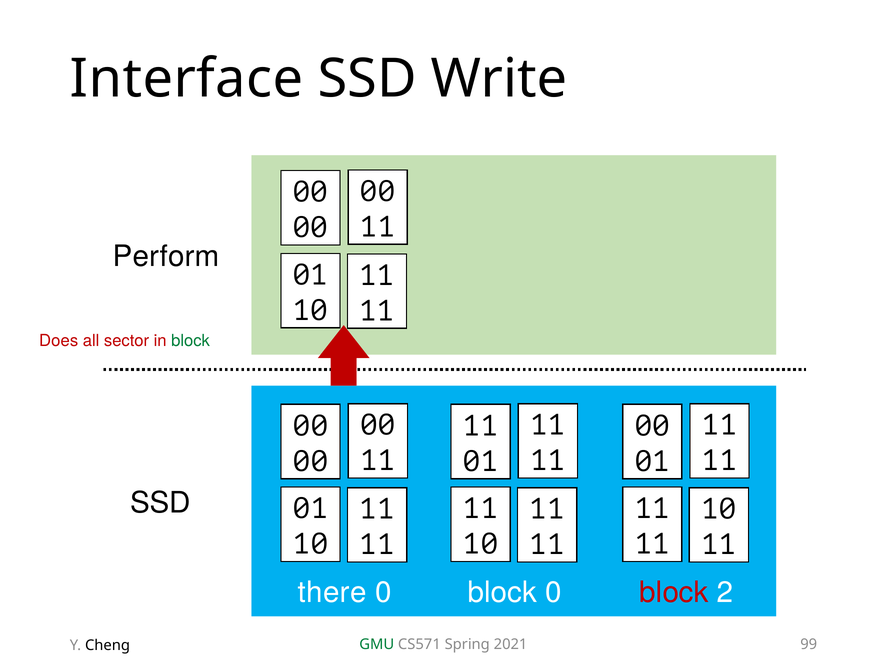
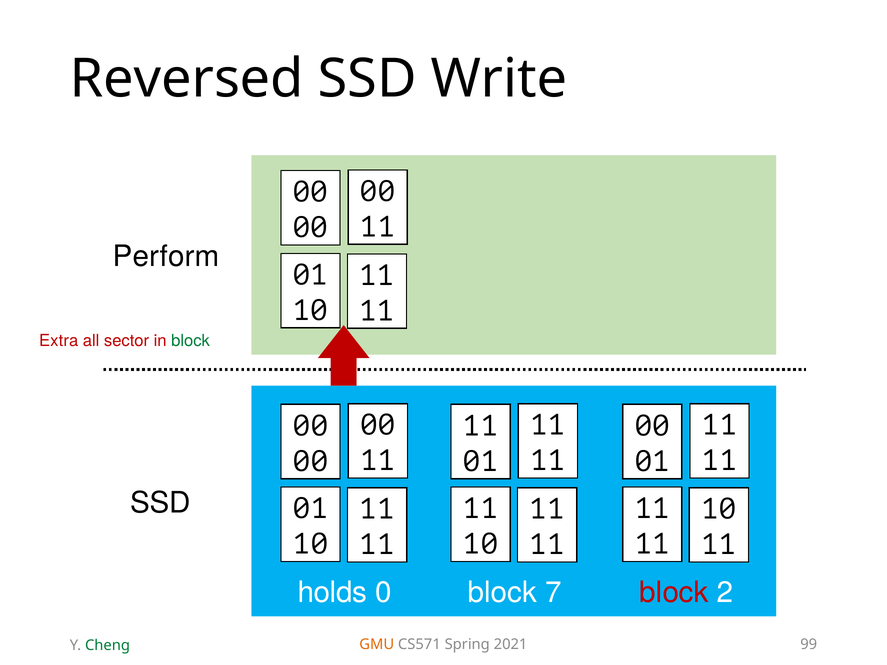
Interface: Interface -> Reversed
Does: Does -> Extra
there: there -> holds
block 0: 0 -> 7
GMU colour: green -> orange
Cheng colour: black -> green
